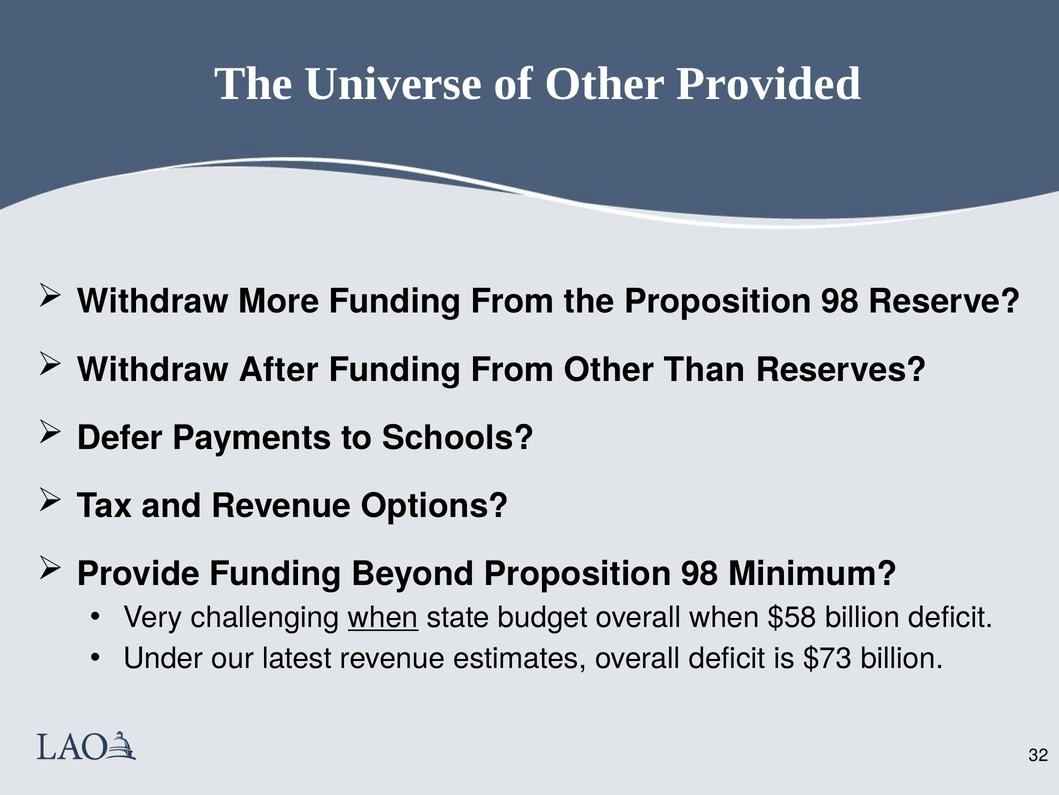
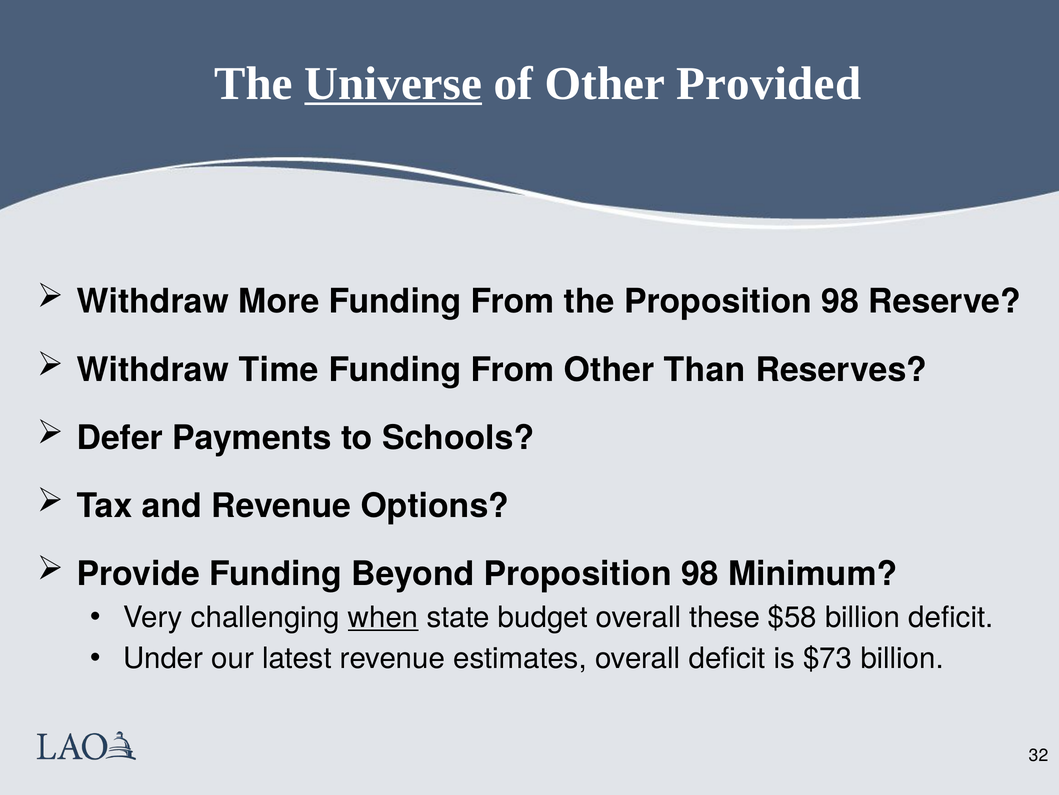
Universe underline: none -> present
After: After -> Time
overall when: when -> these
